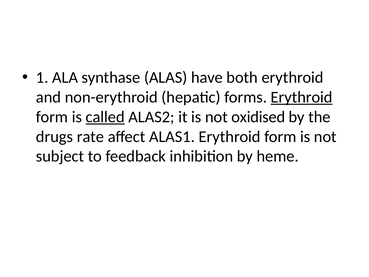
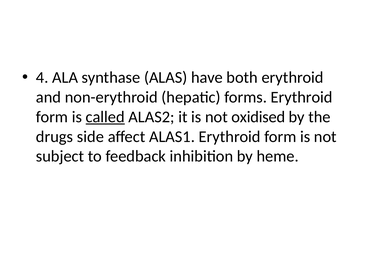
1: 1 -> 4
Erythroid at (302, 97) underline: present -> none
rate: rate -> side
